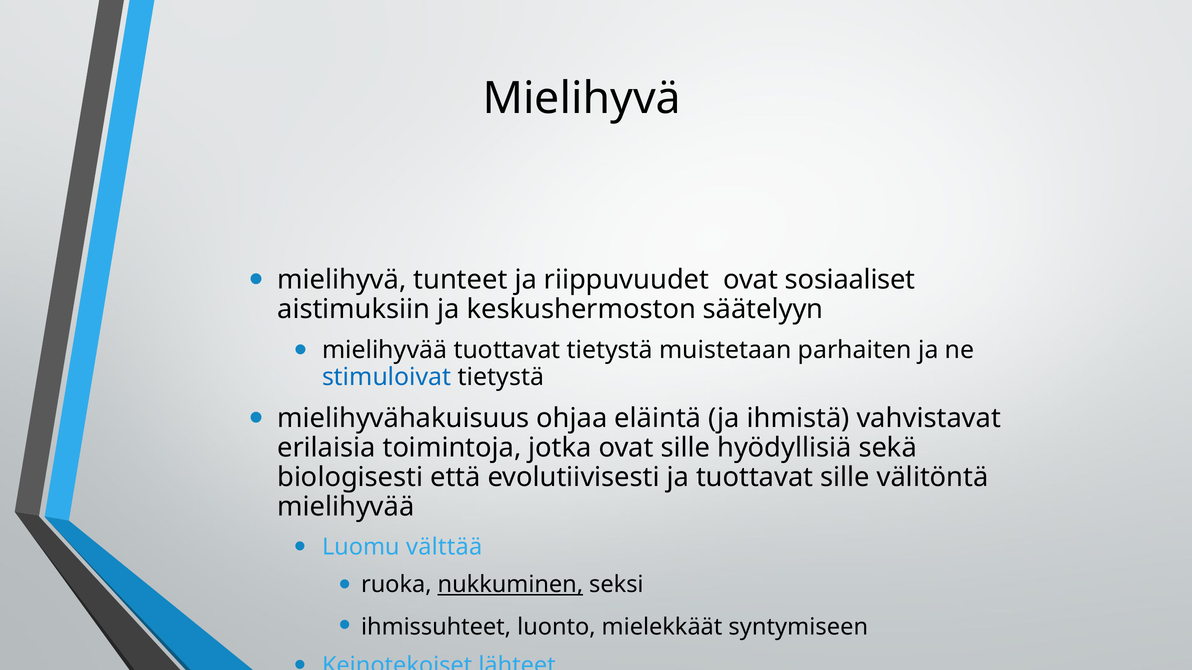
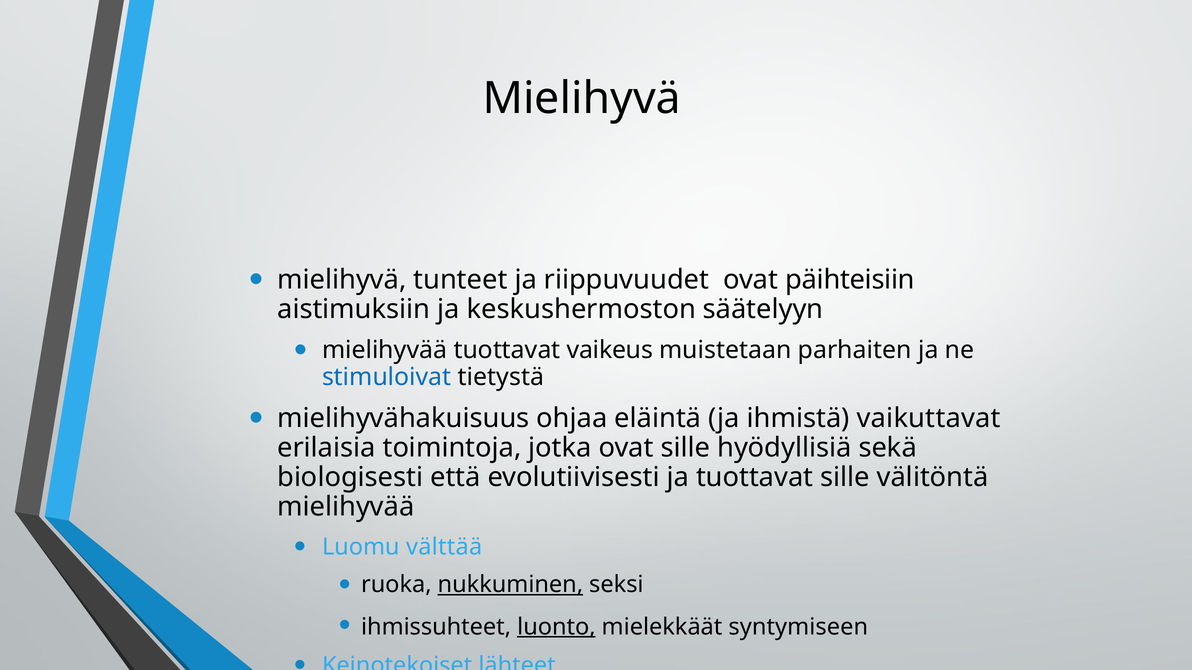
sosiaaliset: sosiaaliset -> päihteisiin
tuottavat tietystä: tietystä -> vaikeus
vahvistavat: vahvistavat -> vaikuttavat
luonto underline: none -> present
